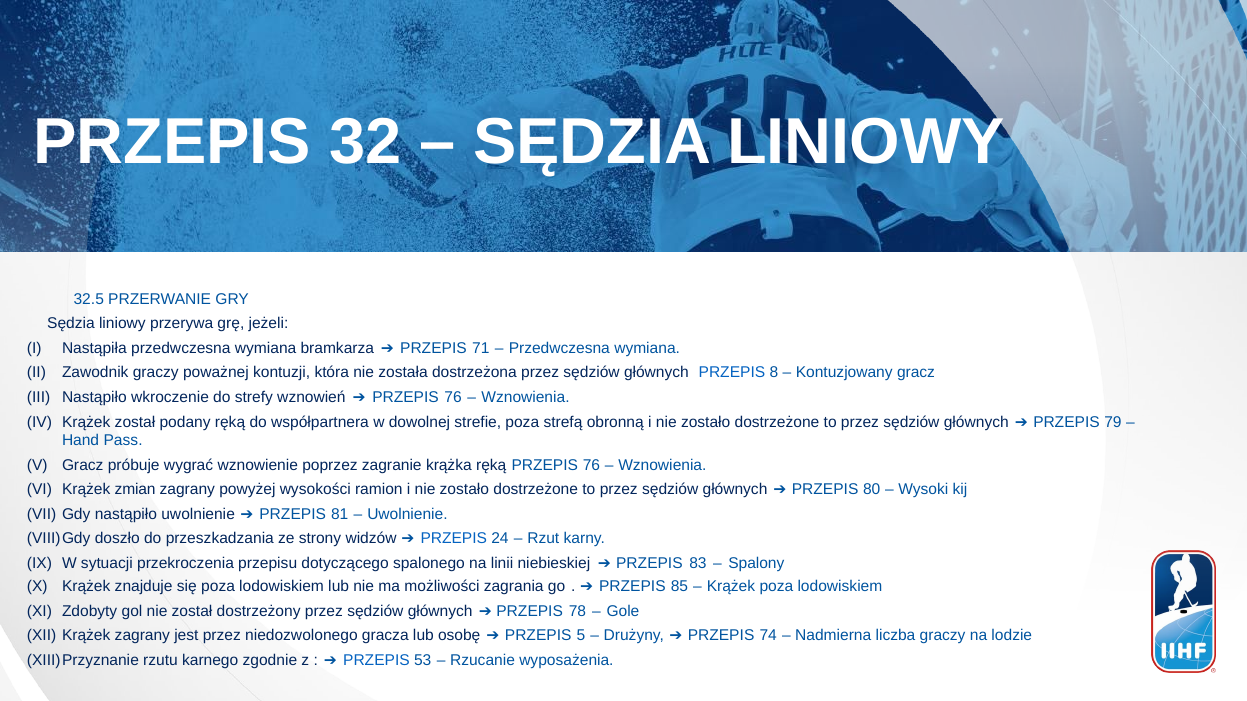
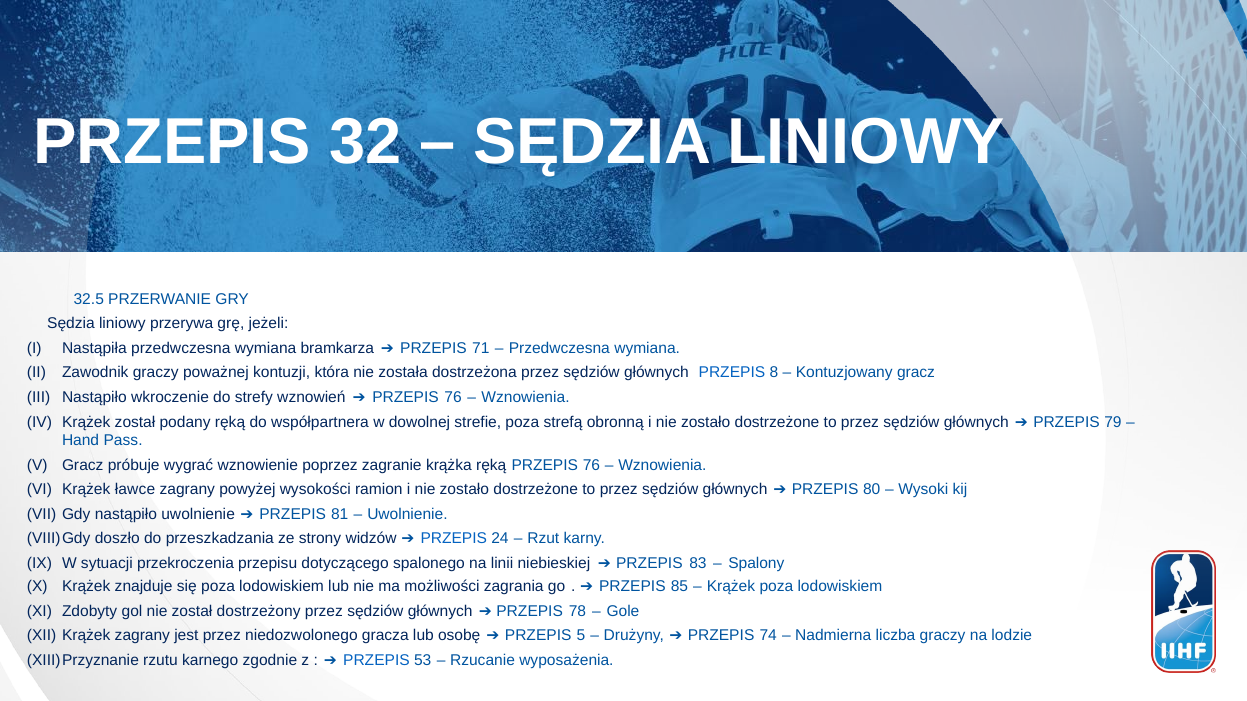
zmian: zmian -> ławce
